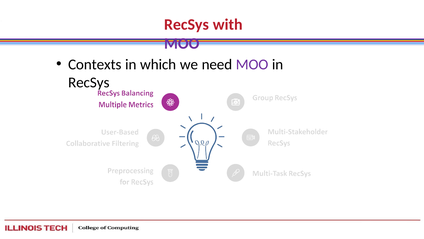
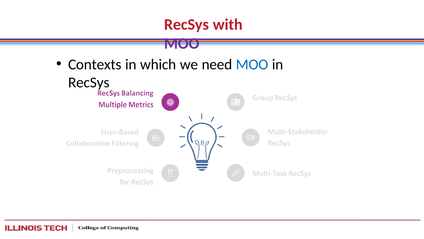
MOO at (252, 64) colour: purple -> blue
